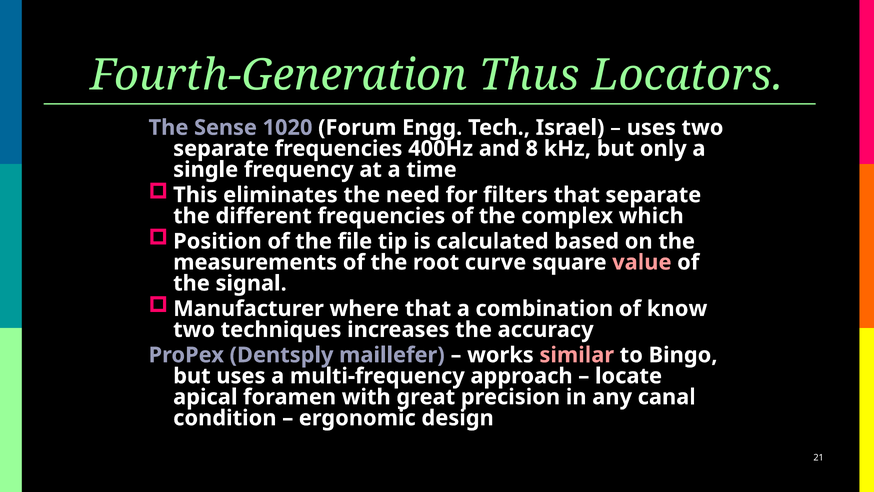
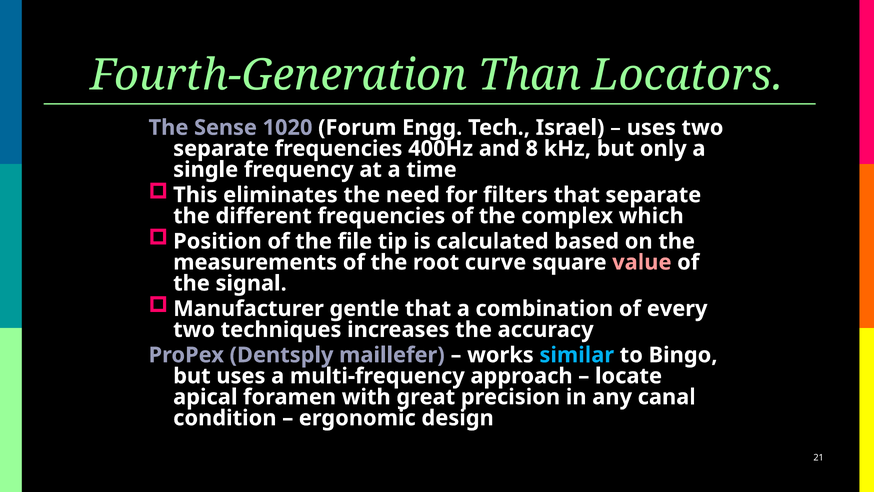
Thus: Thus -> Than
where: where -> gentle
know: know -> every
similar colour: pink -> light blue
